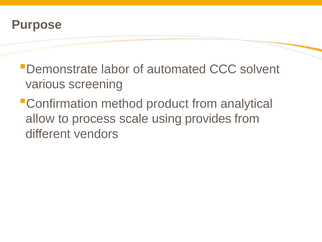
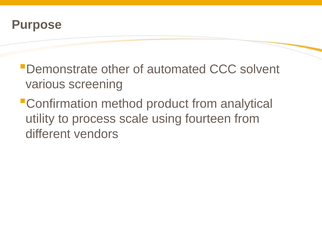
labor: labor -> other
allow: allow -> utility
provides: provides -> fourteen
